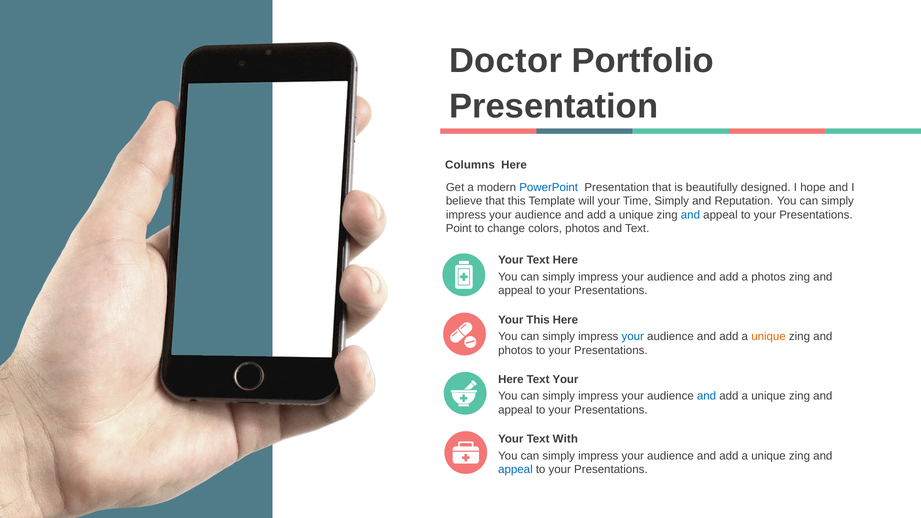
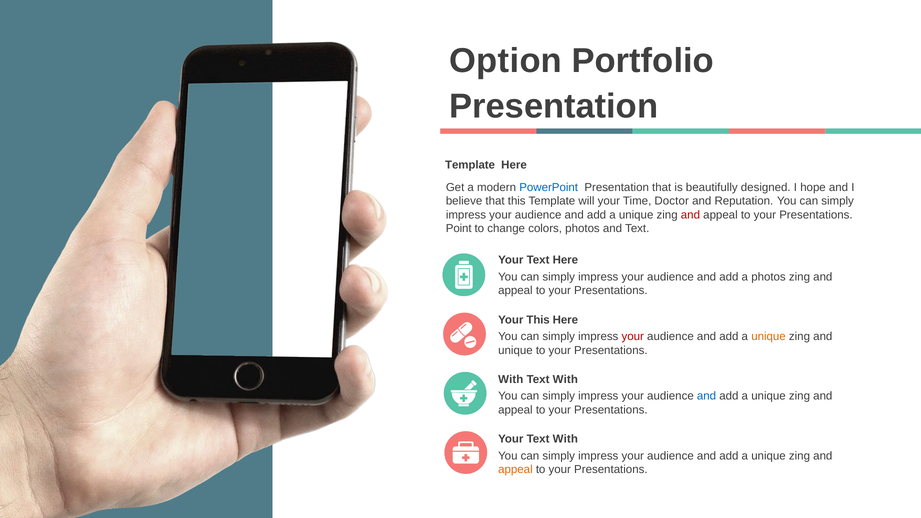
Doctor: Doctor -> Option
Columns at (470, 165): Columns -> Template
Time Simply: Simply -> Doctor
and at (690, 215) colour: blue -> red
your at (633, 337) colour: blue -> red
photos at (515, 350): photos -> unique
Here at (511, 380): Here -> With
Your at (565, 380): Your -> With
appeal at (515, 470) colour: blue -> orange
